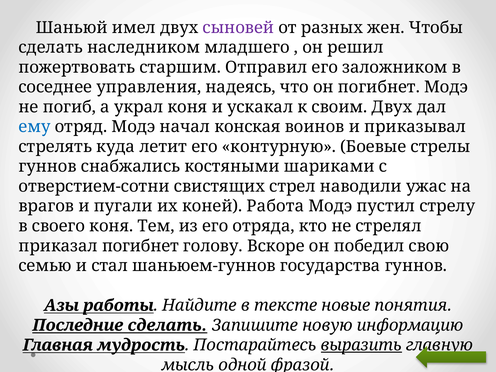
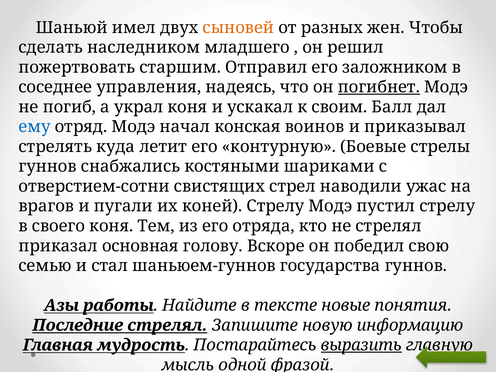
сыновей colour: purple -> orange
погибнет at (379, 87) underline: none -> present
своим Двух: Двух -> Балл
коней Работа: Работа -> Стрелу
приказал погибнет: погибнет -> основная
Последние сделать: сделать -> стрелял
